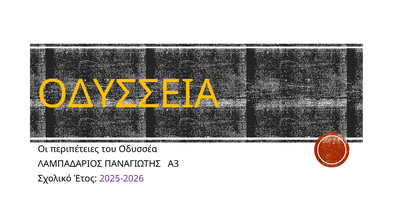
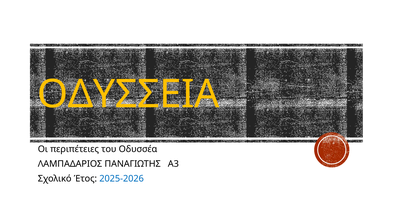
2025-2026 colour: purple -> blue
